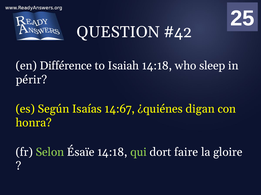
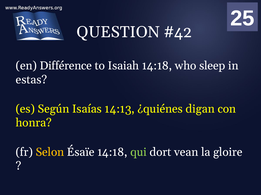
périr: périr -> estas
14:67: 14:67 -> 14:13
Selon colour: light green -> yellow
faire: faire -> vean
